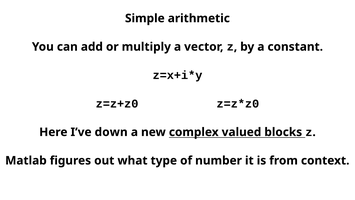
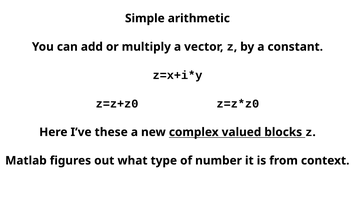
down: down -> these
